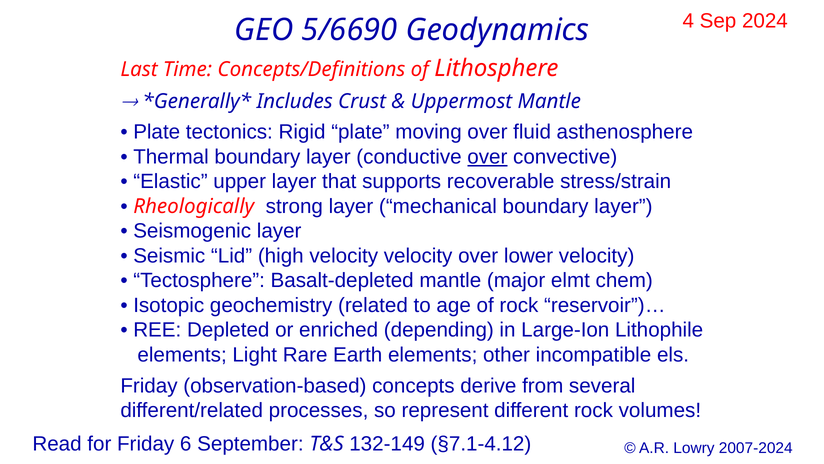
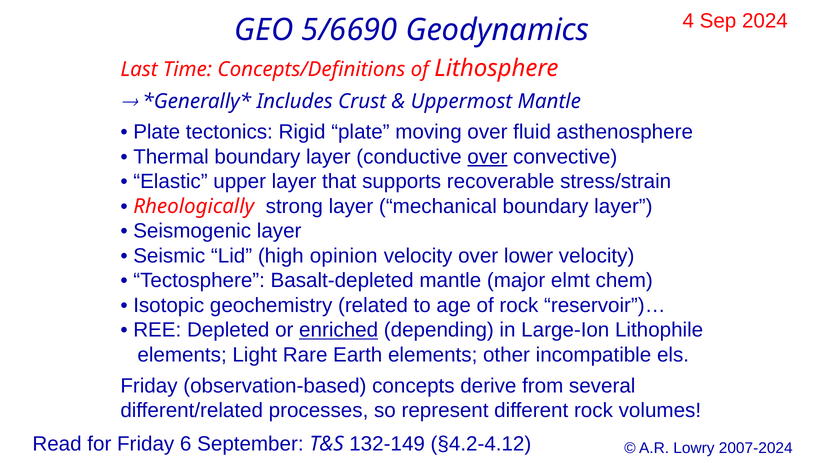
high velocity: velocity -> opinion
enriched underline: none -> present
§7.1-4.12: §7.1-4.12 -> §4.2-4.12
